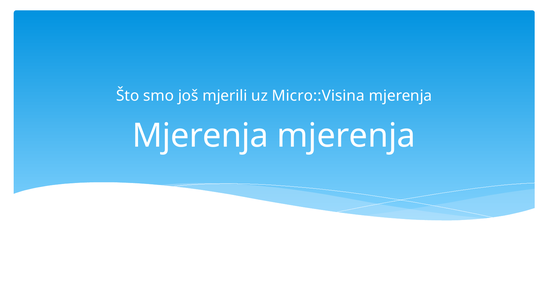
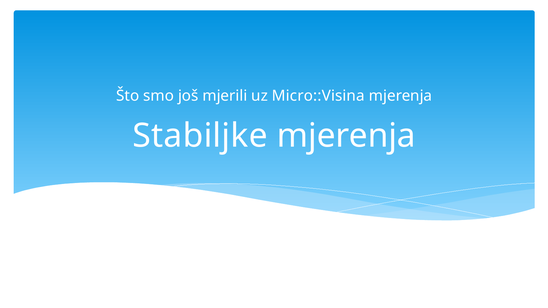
Mjerenja at (200, 136): Mjerenja -> Stabiljke
